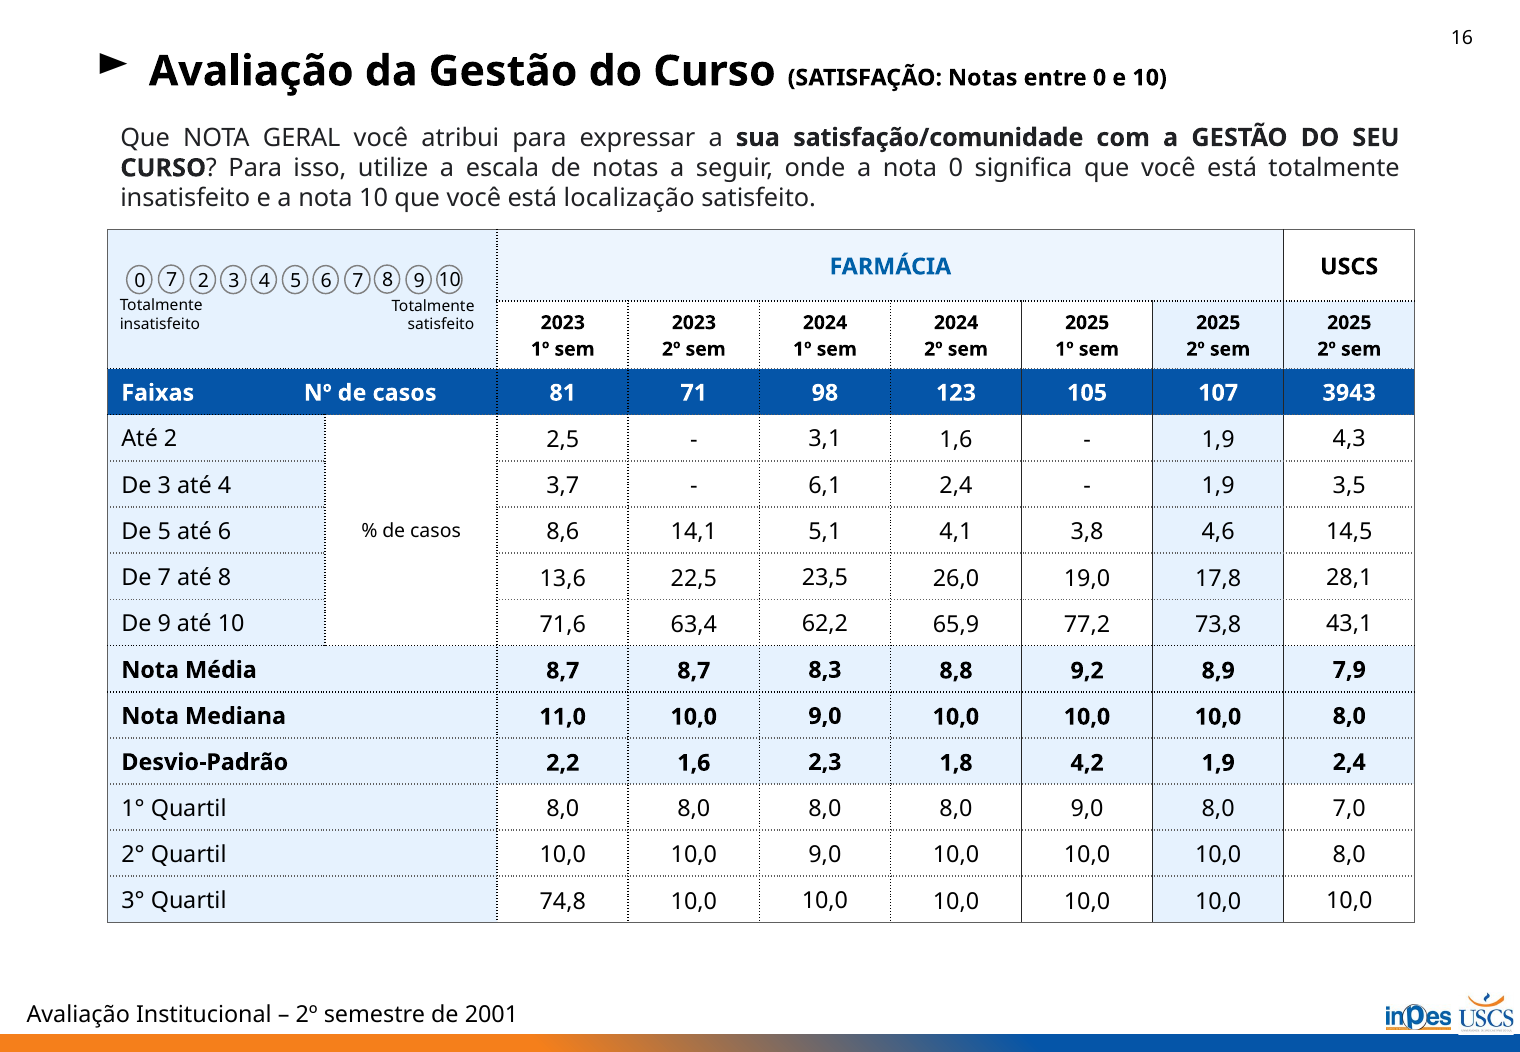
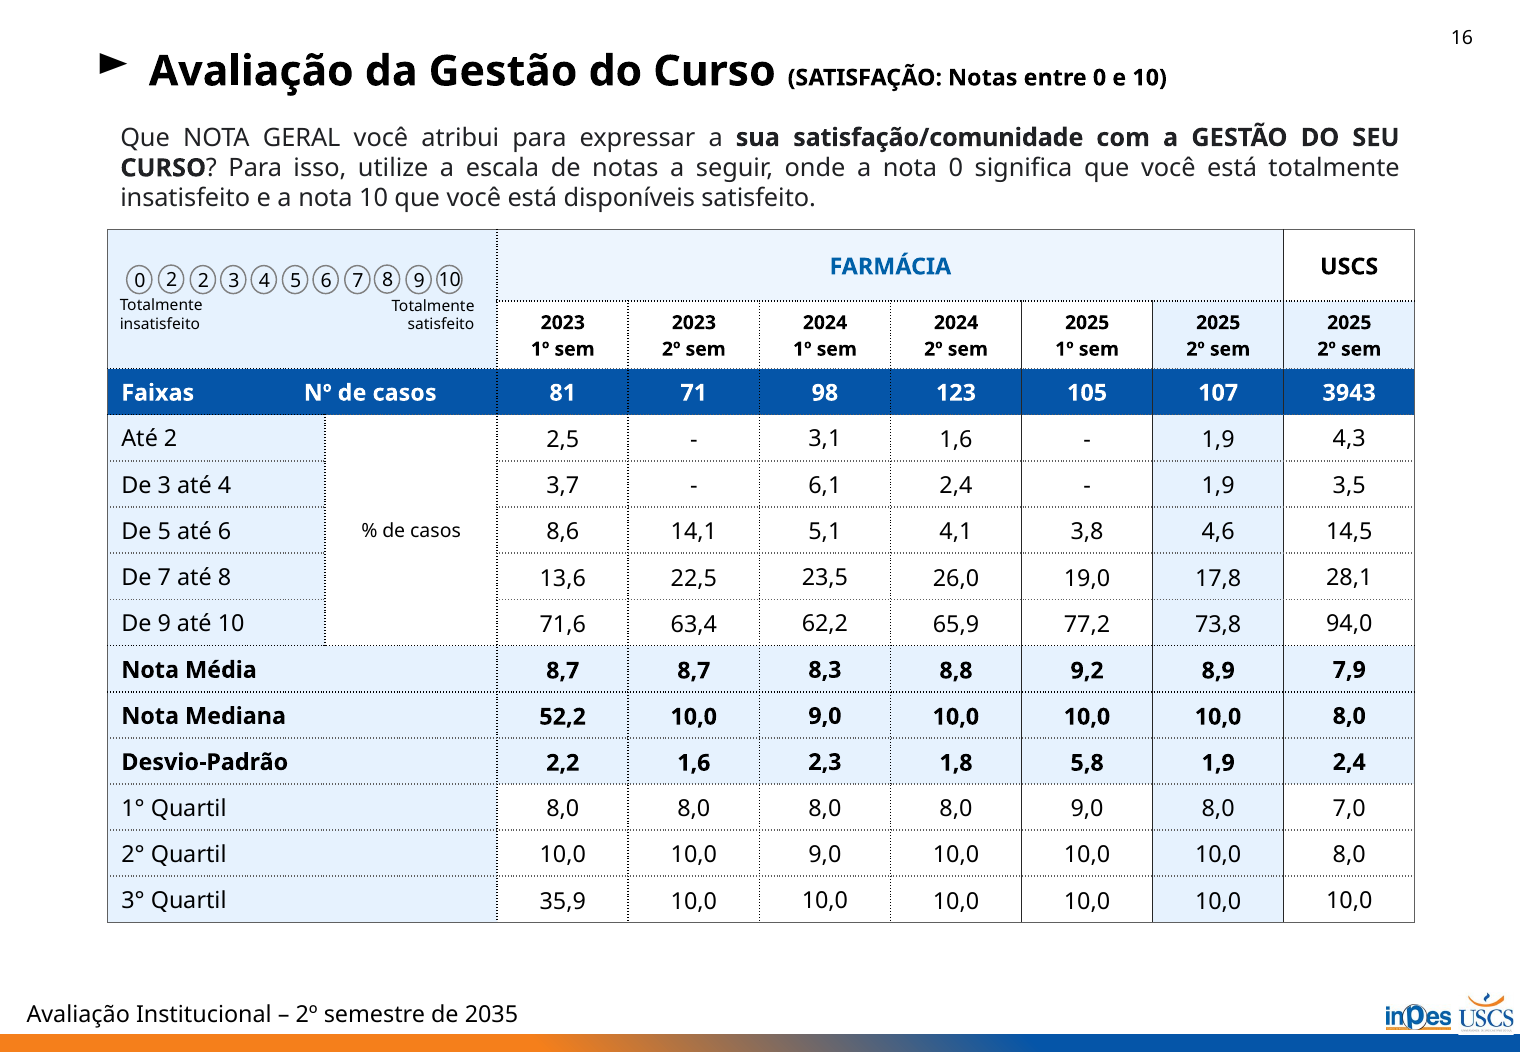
localização: localização -> disponíveis
0 7: 7 -> 2
43,1: 43,1 -> 94,0
11,0: 11,0 -> 52,2
4,2: 4,2 -> 5,8
74,8: 74,8 -> 35,9
2001: 2001 -> 2035
